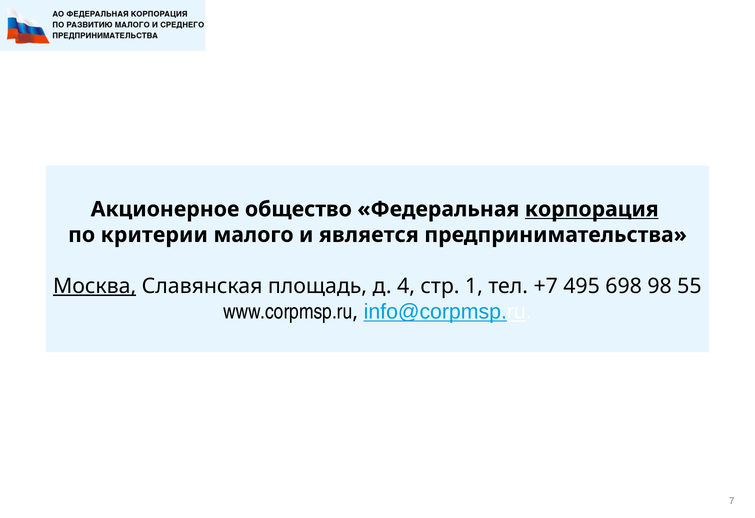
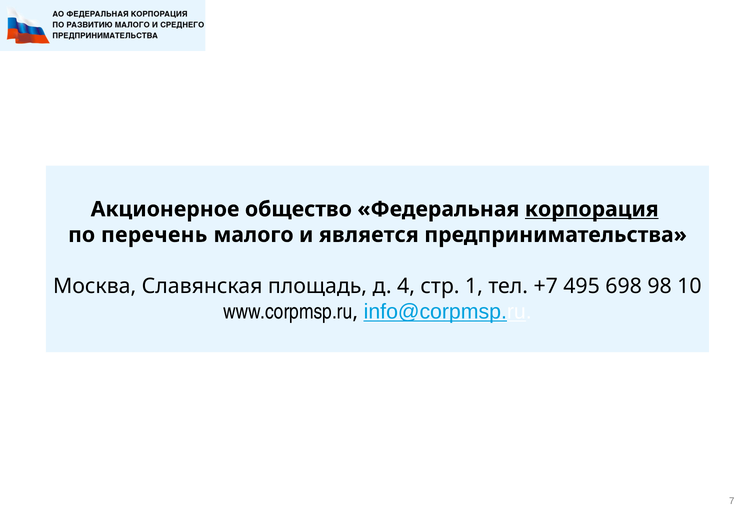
критерии: критерии -> перечень
Москва underline: present -> none
55: 55 -> 10
